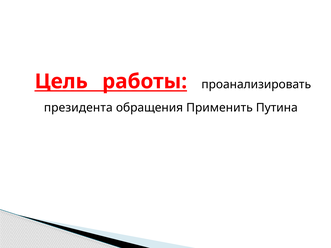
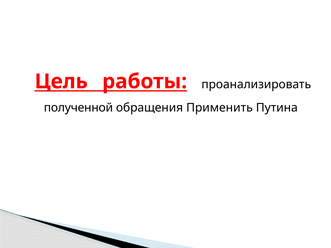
президента: президента -> полученной
